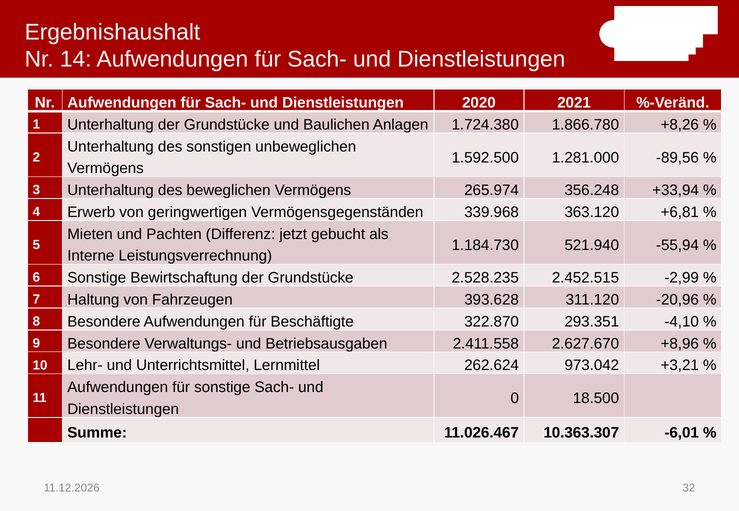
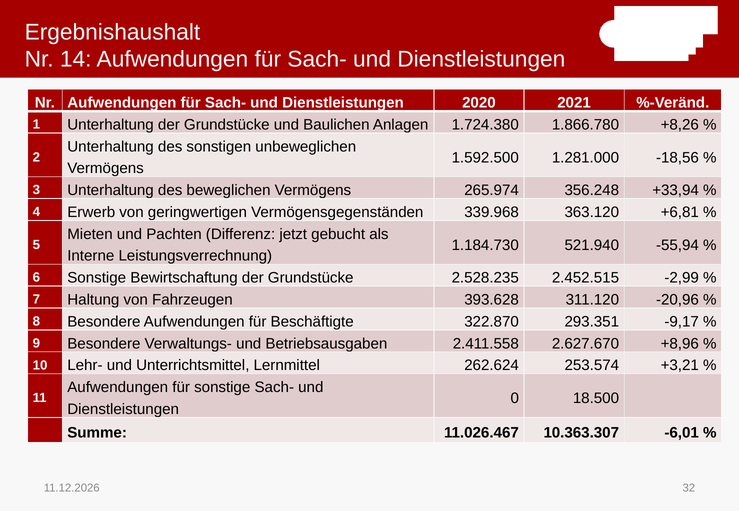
-89,56: -89,56 -> -18,56
-4,10: -4,10 -> -9,17
973.042: 973.042 -> 253.574
